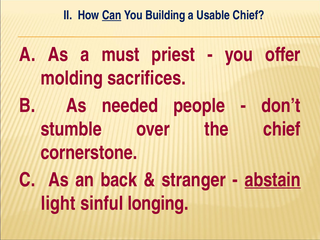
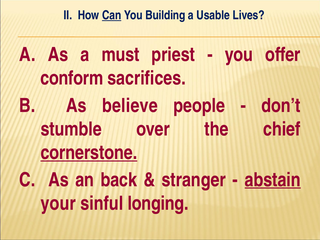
Usable Chief: Chief -> Lives
molding: molding -> conform
needed: needed -> believe
cornerstone underline: none -> present
light: light -> your
